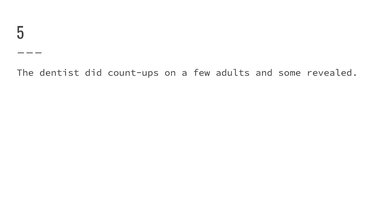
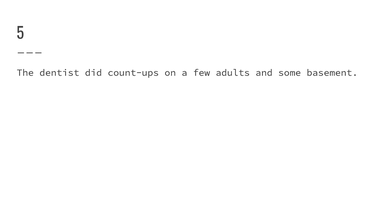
revealed: revealed -> basement
